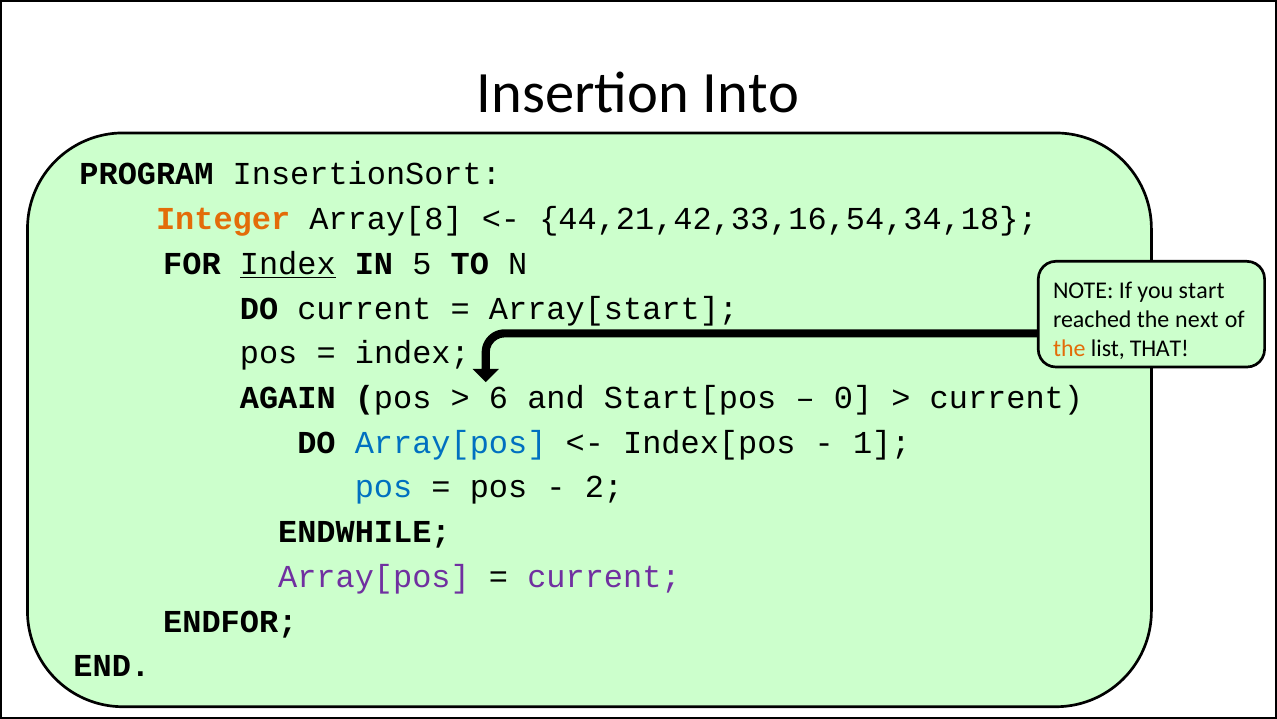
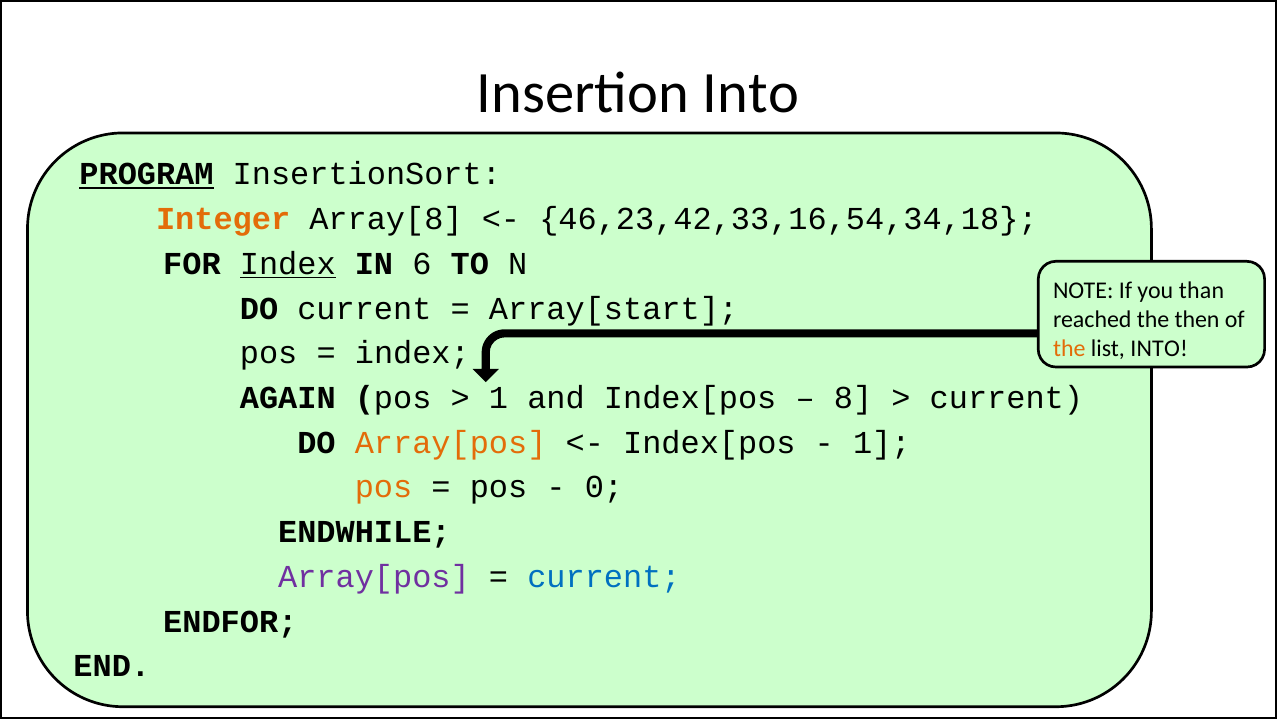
PROGRAM underline: none -> present
44,21,42,33,16,54,34,18: 44,21,42,33,16,54,34,18 -> 46,23,42,33,16,54,34,18
5: 5 -> 6
start: start -> than
next: next -> then
list THAT: THAT -> INTO
6 at (499, 398): 6 -> 1
and Start[pos: Start[pos -> Index[pos
0: 0 -> 8
Array[pos at (451, 442) colour: blue -> orange
pos at (384, 487) colour: blue -> orange
2: 2 -> 0
current at (604, 576) colour: purple -> blue
